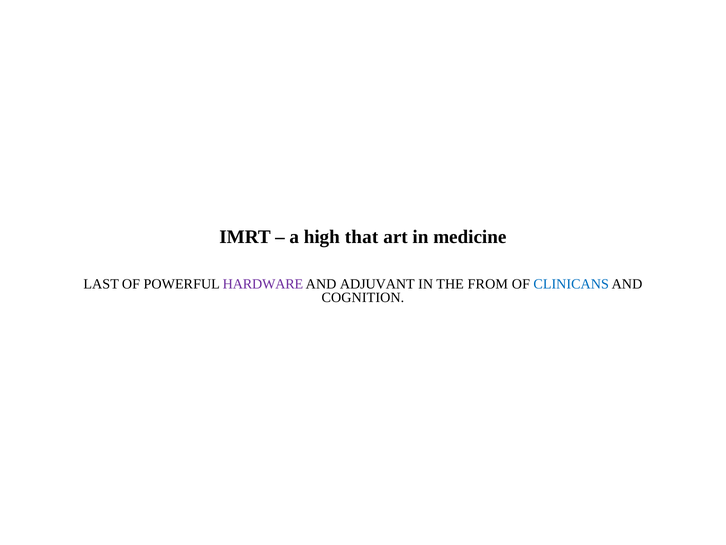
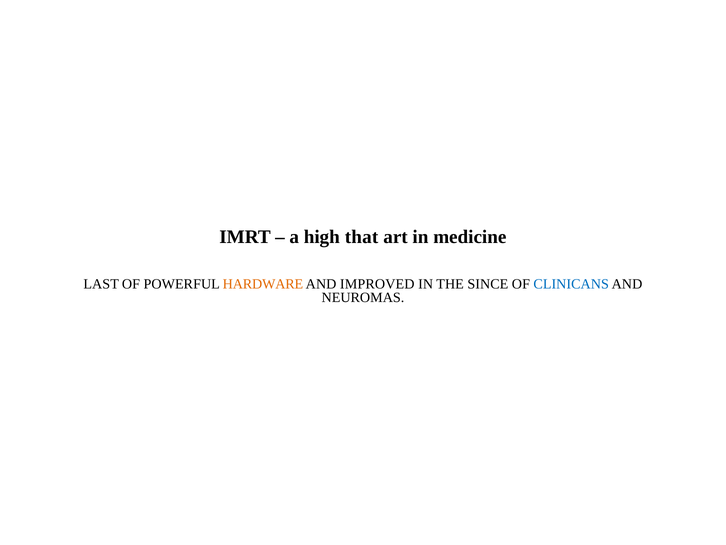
HARDWARE colour: purple -> orange
ADJUVANT: ADJUVANT -> IMPROVED
FROM: FROM -> SINCE
COGNITION: COGNITION -> NEUROMAS
